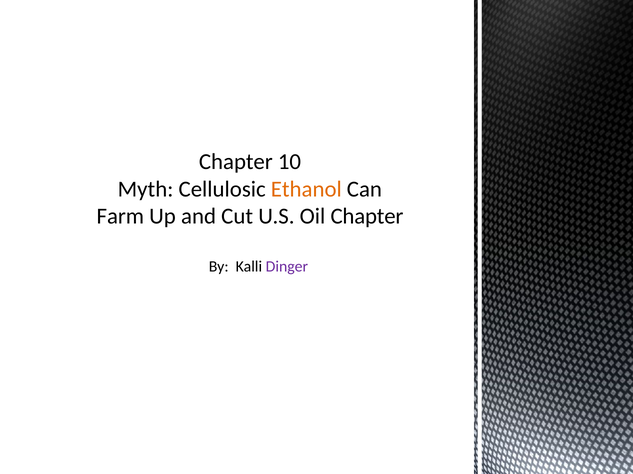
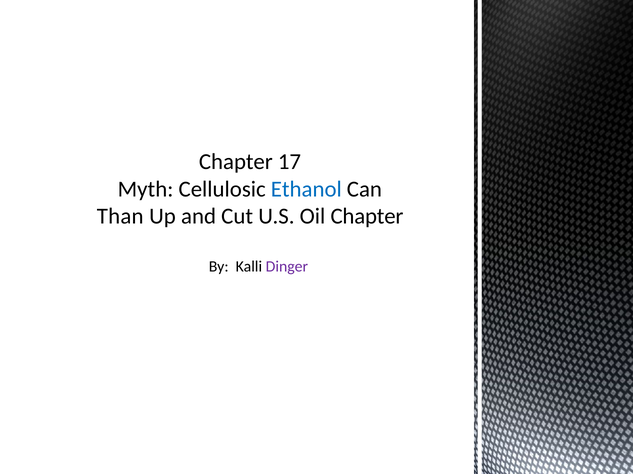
10: 10 -> 17
Ethanol colour: orange -> blue
Farm: Farm -> Than
